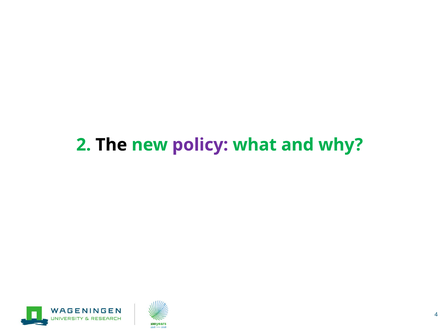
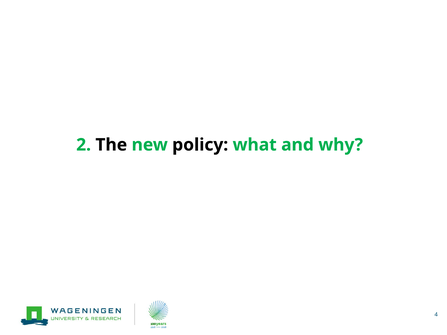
policy colour: purple -> black
